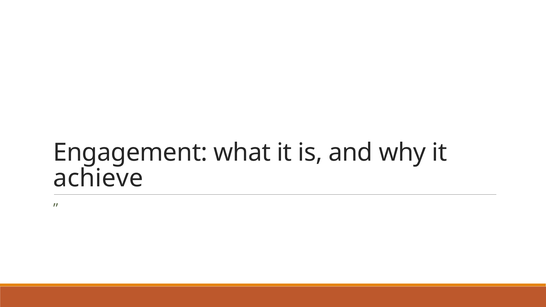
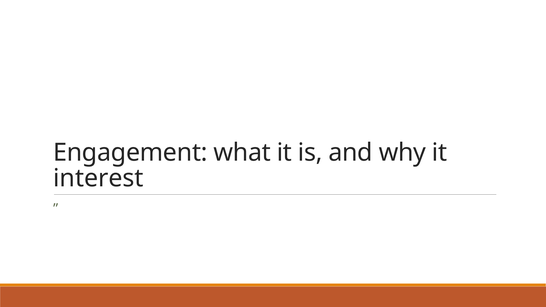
achieve: achieve -> interest
